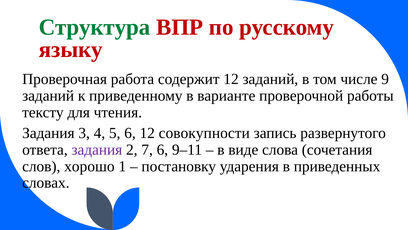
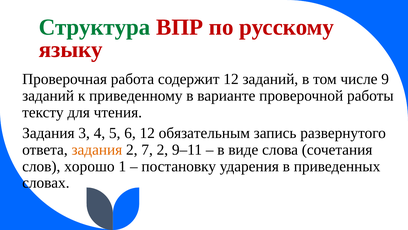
совокупности: совокупности -> обязательным
задания at (97, 149) colour: purple -> orange
7 6: 6 -> 2
